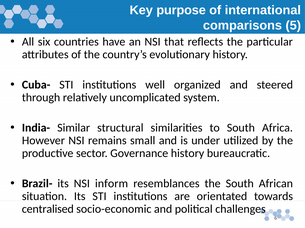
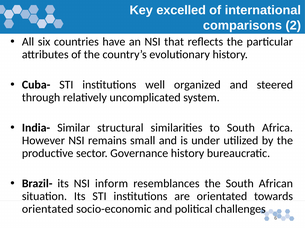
purpose: purpose -> excelled
5: 5 -> 2
centralised at (48, 210): centralised -> orientated
